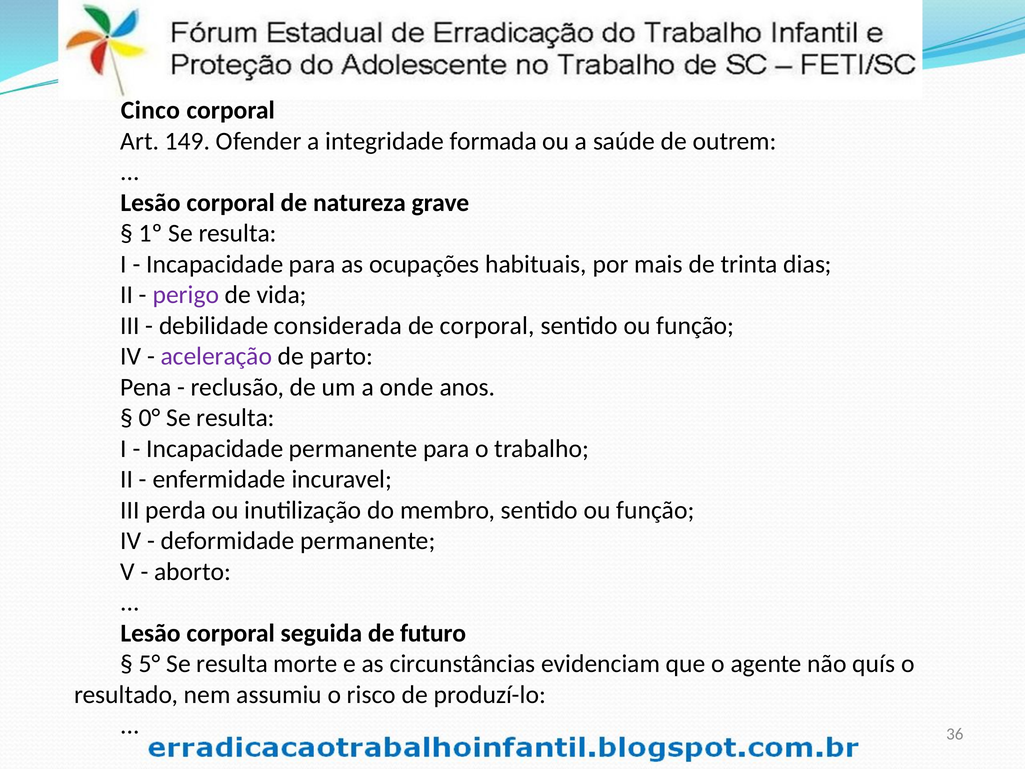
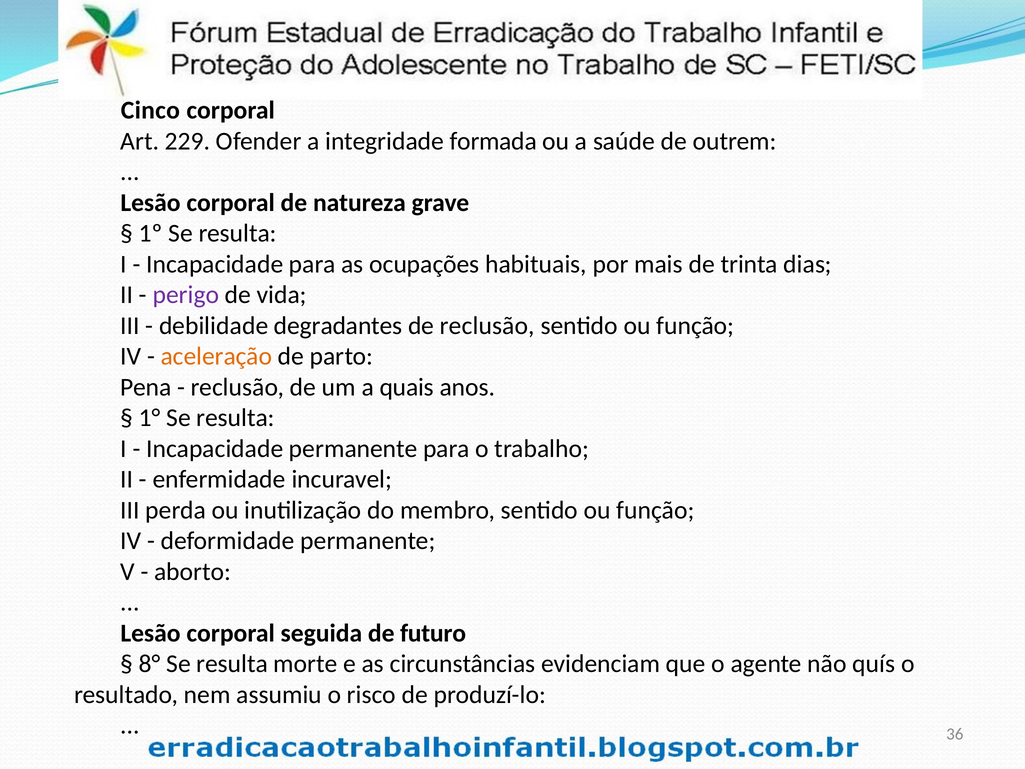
149: 149 -> 229
considerada: considerada -> degradantes
de corporal: corporal -> reclusão
aceleração colour: purple -> orange
onde: onde -> quais
0°: 0° -> 1°
5°: 5° -> 8°
